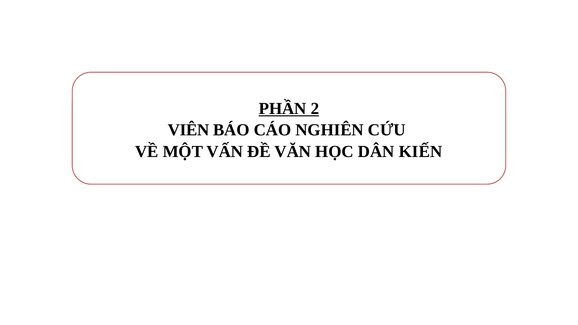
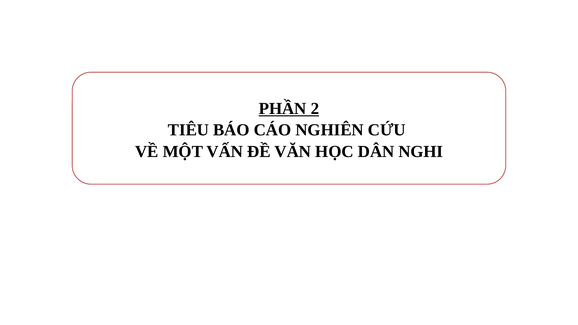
VIÊN: VIÊN -> TIÊU
KIẾN: KIẾN -> NGHI
